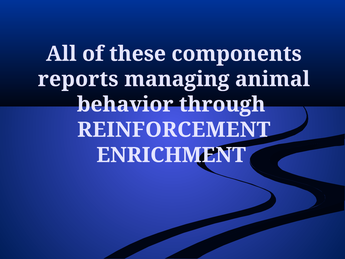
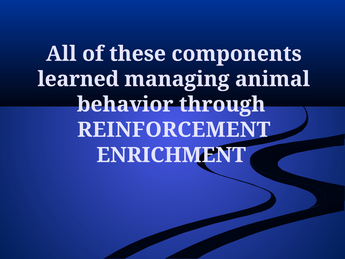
reports: reports -> learned
